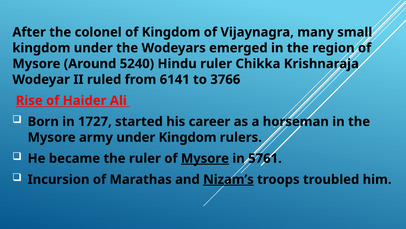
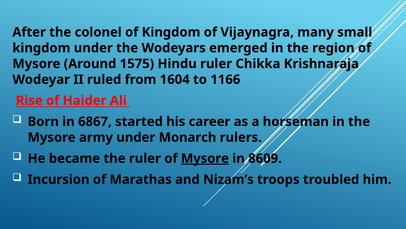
5240: 5240 -> 1575
6141: 6141 -> 1604
3766: 3766 -> 1166
1727: 1727 -> 6867
under Kingdom: Kingdom -> Monarch
5761: 5761 -> 8609
Nizam’s underline: present -> none
